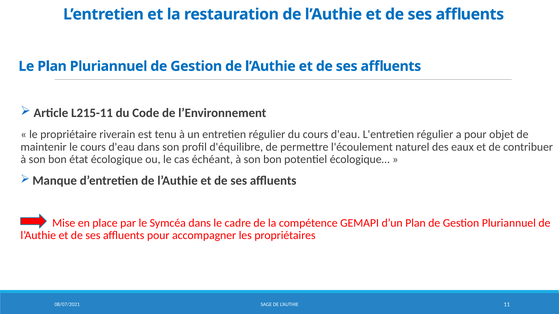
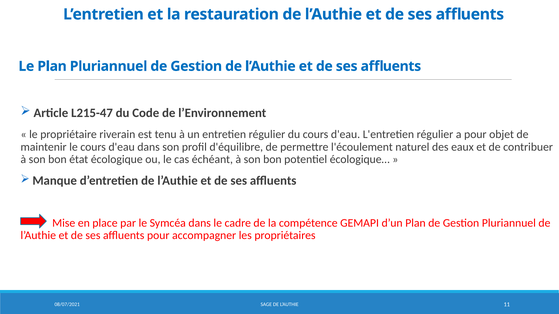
L215-11: L215-11 -> L215-47
